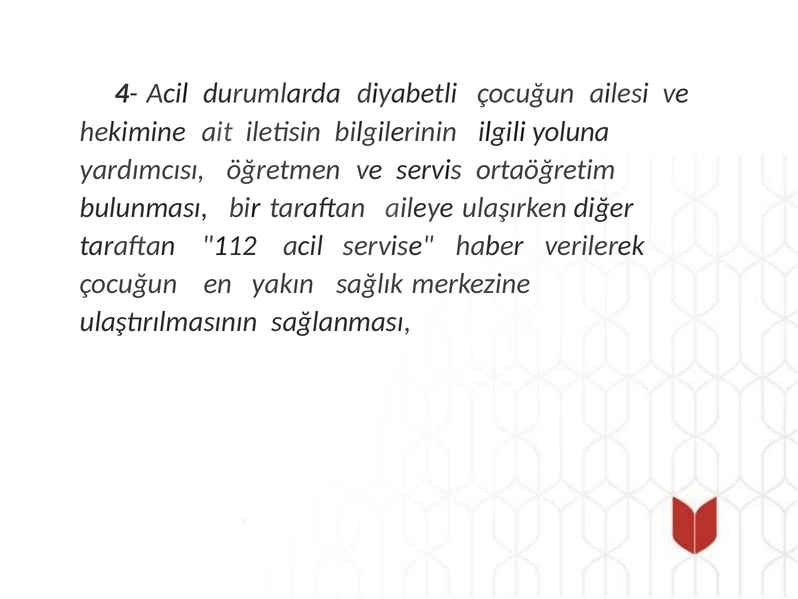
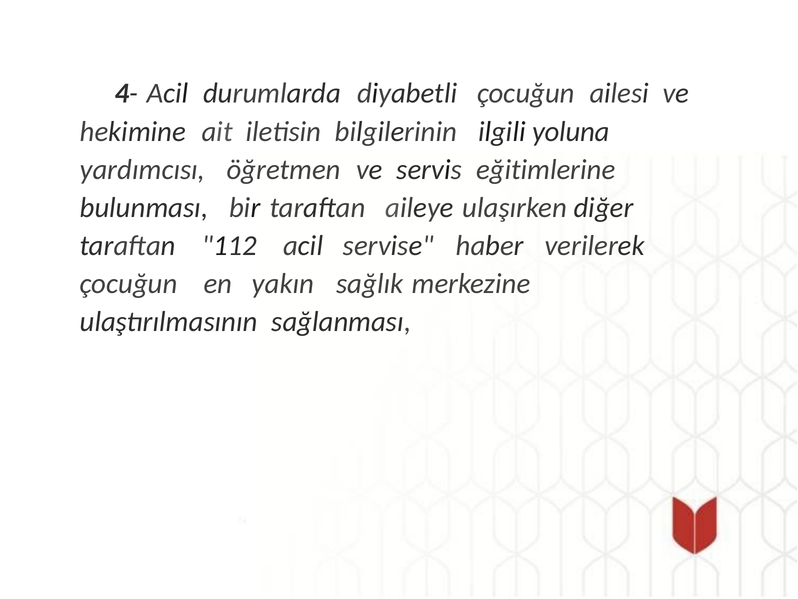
ortaöğretim: ortaöğretim -> eğitimlerine
